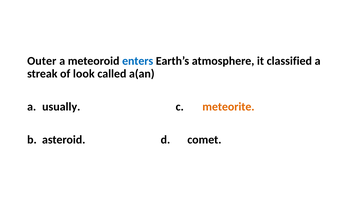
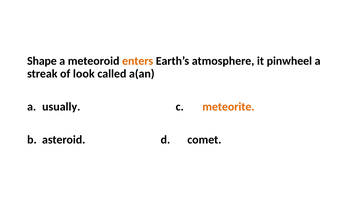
Outer: Outer -> Shape
enters colour: blue -> orange
classified: classified -> pinwheel
